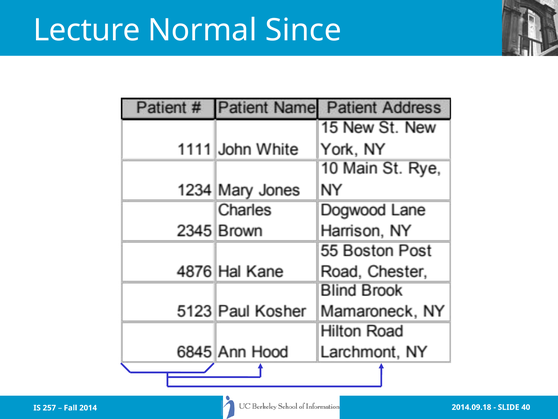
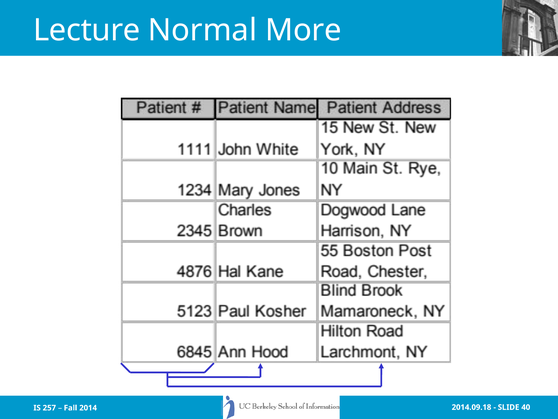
Since: Since -> More
